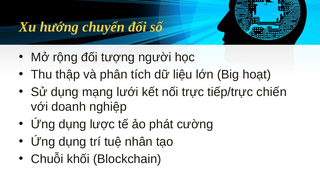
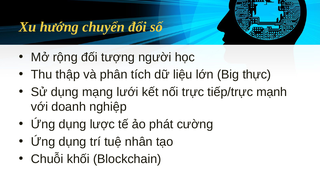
hoạt: hoạt -> thực
chiến: chiến -> mạnh
